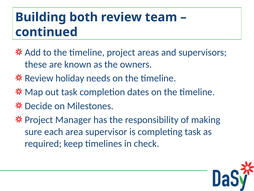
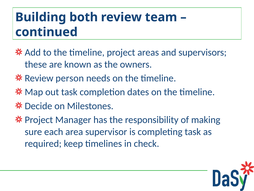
holiday: holiday -> person
